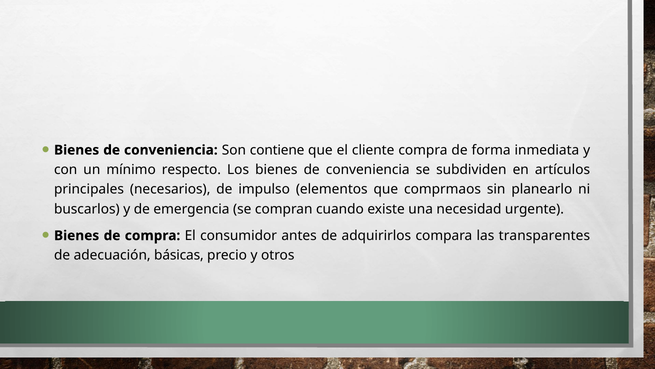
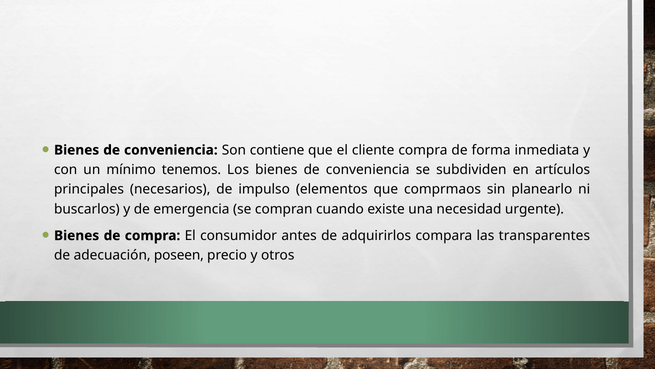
respecto: respecto -> tenemos
básicas: básicas -> poseen
